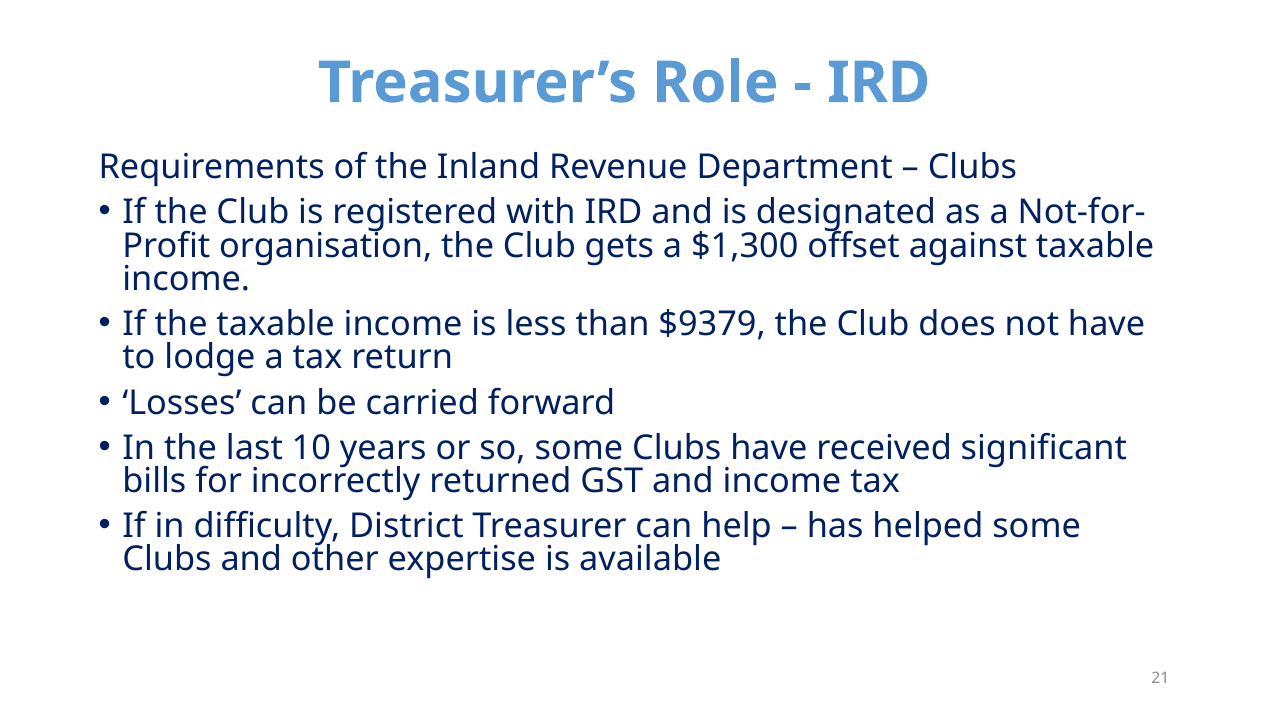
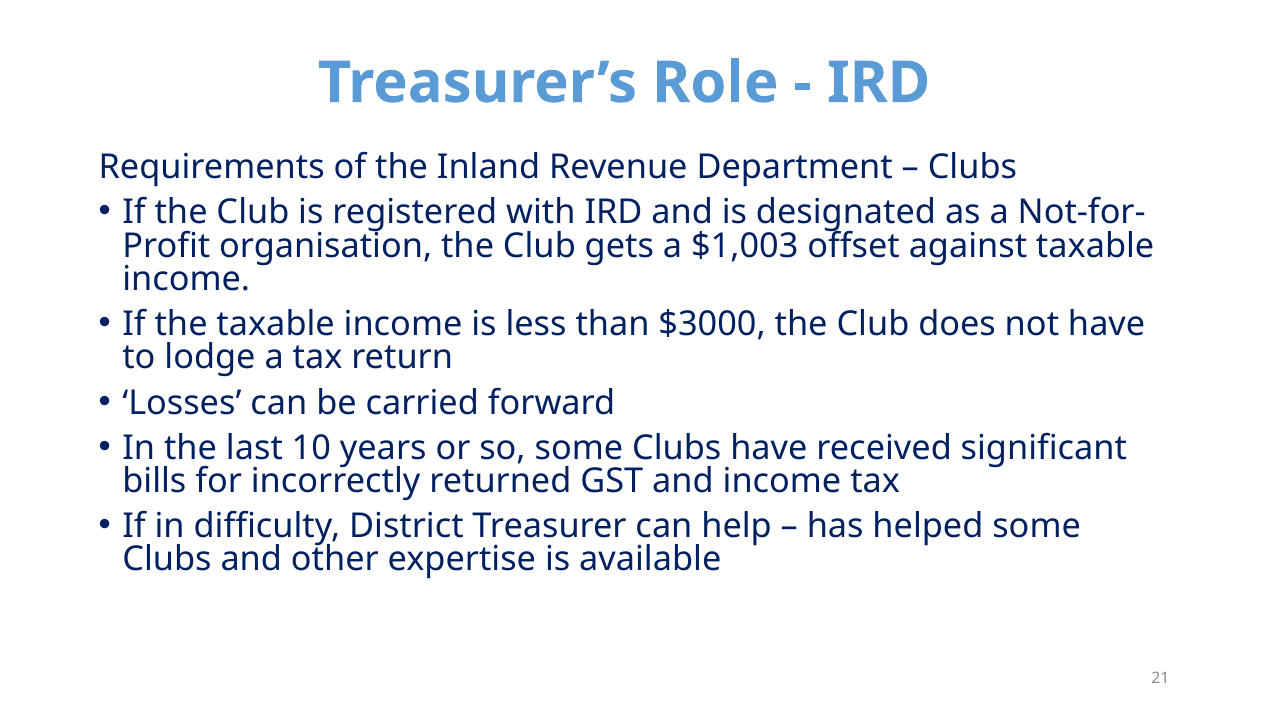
$1,300: $1,300 -> $1,003
$9379: $9379 -> $3000
